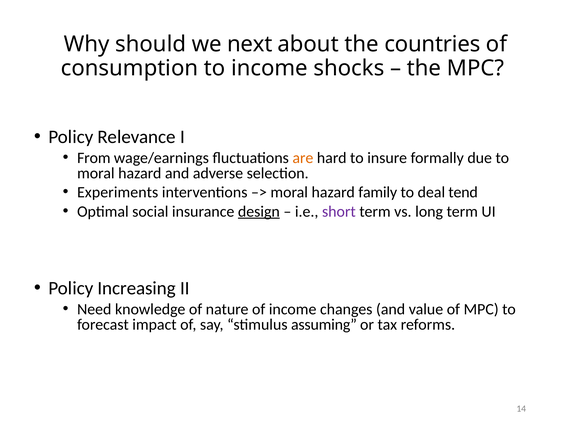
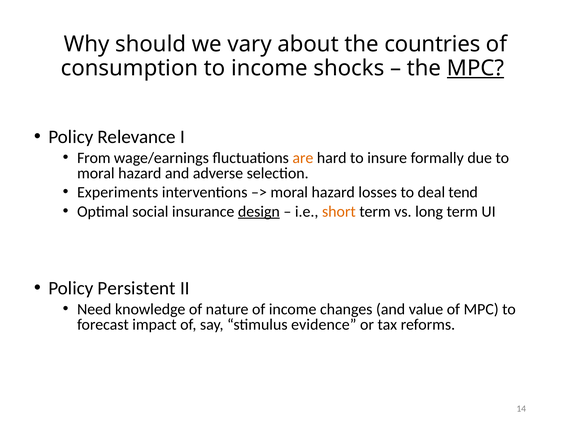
next: next -> vary
MPC at (475, 68) underline: none -> present
family: family -> losses
short colour: purple -> orange
Increasing: Increasing -> Persistent
assuming: assuming -> evidence
